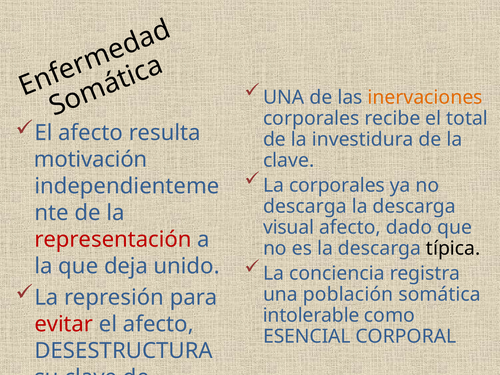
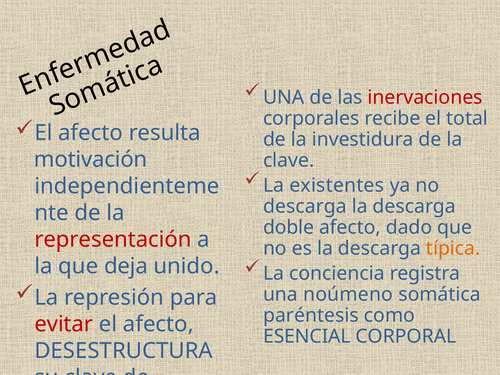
inervaciones colour: orange -> red
La corporales: corporales -> existentes
visual: visual -> doble
típica colour: black -> orange
población: población -> noúmeno
intolerable: intolerable -> paréntesis
